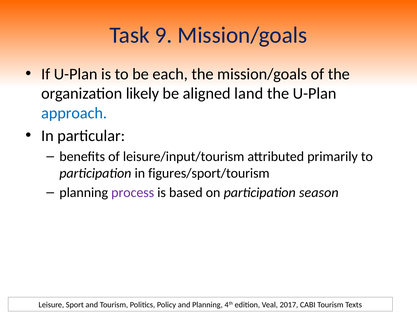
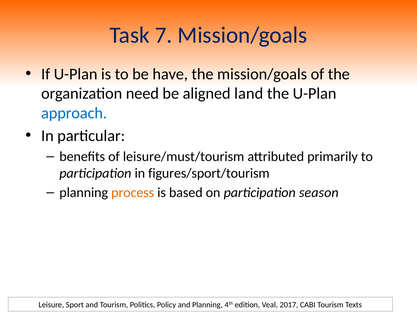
9: 9 -> 7
each: each -> have
likely: likely -> need
leisure/input/tourism: leisure/input/tourism -> leisure/must/tourism
process colour: purple -> orange
